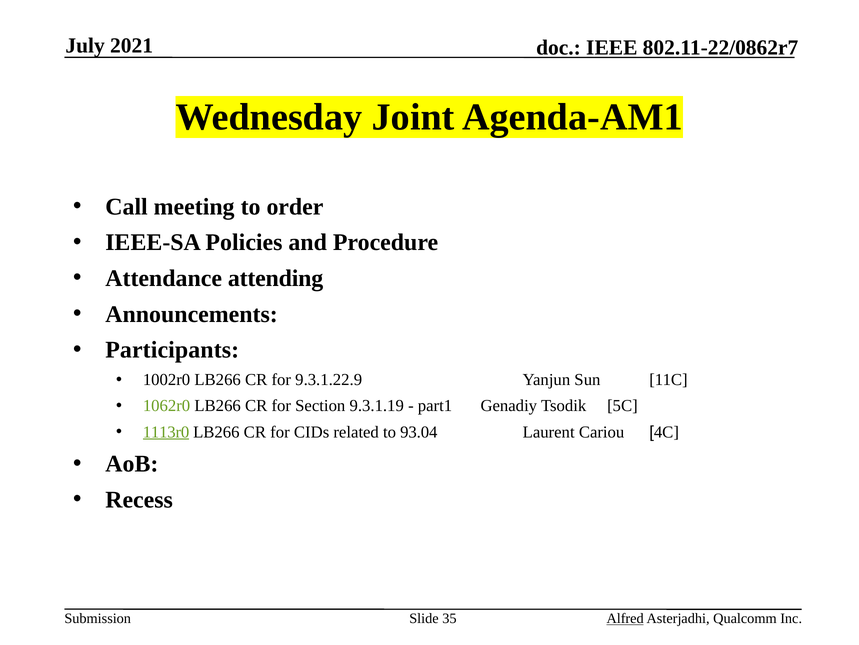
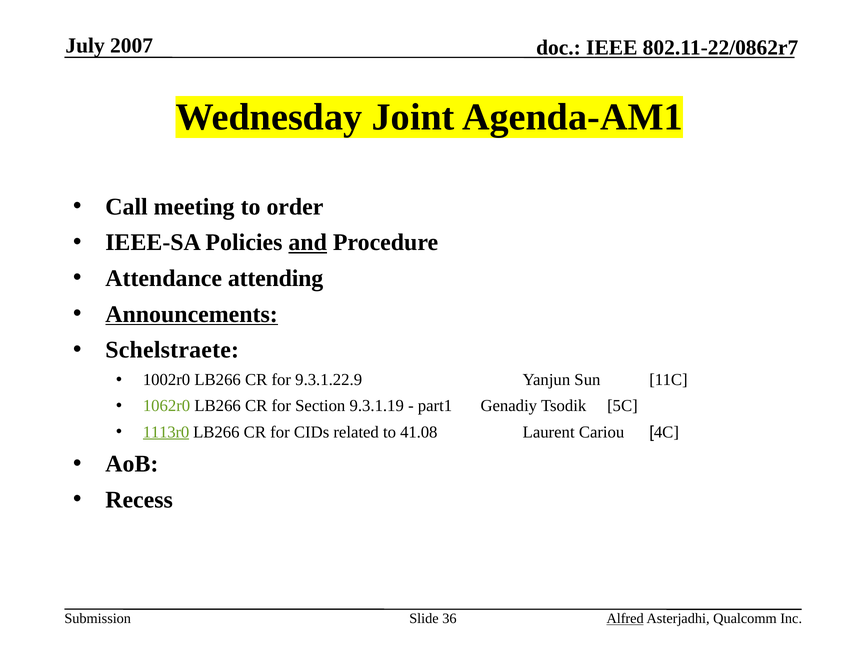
2021: 2021 -> 2007
and underline: none -> present
Announcements underline: none -> present
Participants: Participants -> Schelstraete
93.04: 93.04 -> 41.08
35: 35 -> 36
